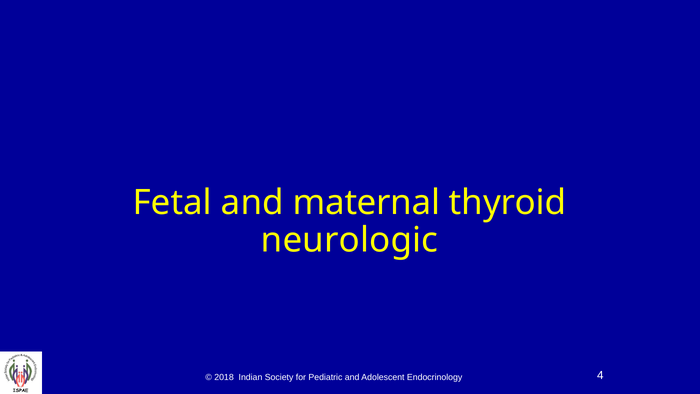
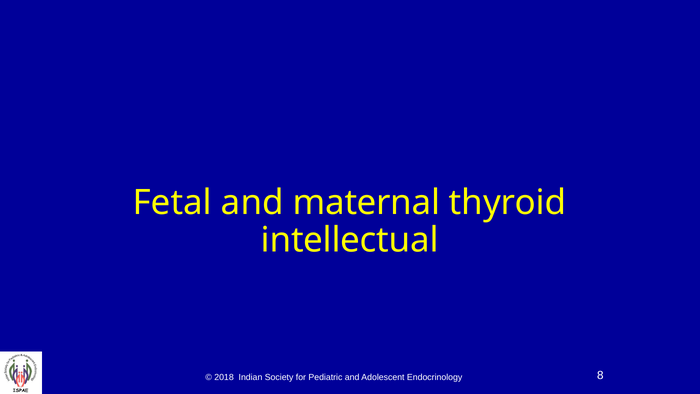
neurologic: neurologic -> intellectual
4: 4 -> 8
